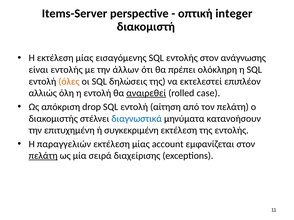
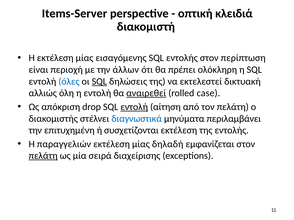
integer: integer -> κλειδιά
ανάγνωσης: ανάγνωσης -> περίπτωση
είναι εντολής: εντολής -> περιοχή
όλες colour: orange -> blue
SQL at (99, 82) underline: none -> present
επιπλέον: επιπλέον -> δικτυακή
εντολή at (134, 107) underline: none -> present
κατανοήσουν: κατανοήσουν -> περιλαμβάνει
συγκεκριμένη: συγκεκριμένη -> συσχετίζονται
account: account -> δηλαδή
